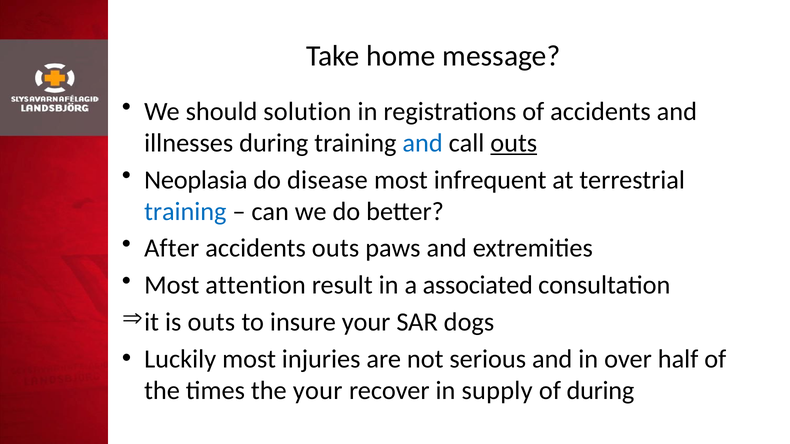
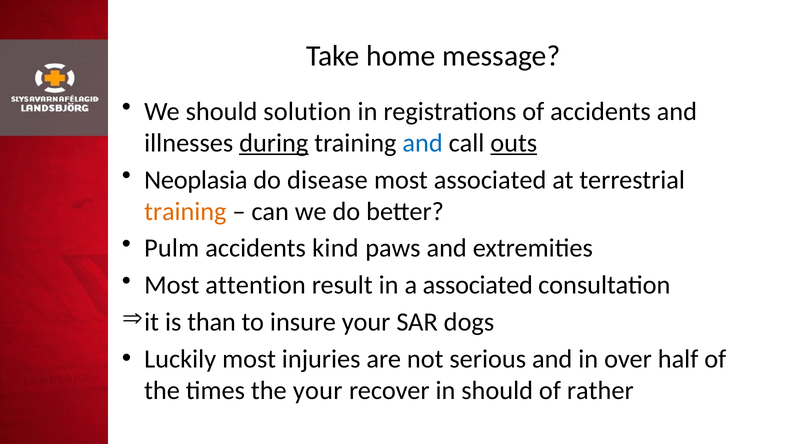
during at (274, 143) underline: none -> present
most infrequent: infrequent -> associated
training at (185, 212) colour: blue -> orange
After: After -> Pulm
accidents outs: outs -> kind
is outs: outs -> than
in supply: supply -> should
of during: during -> rather
